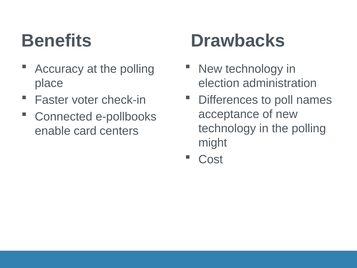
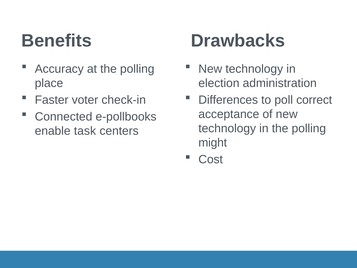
names: names -> correct
card: card -> task
